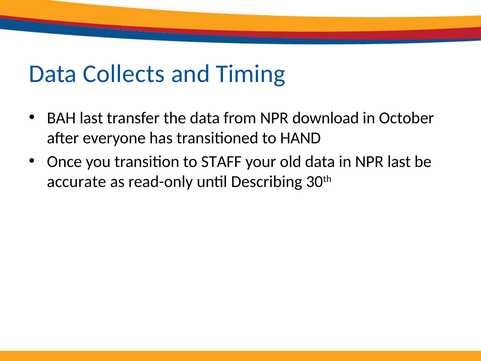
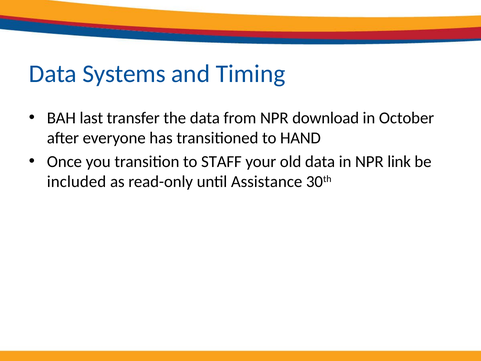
Collects: Collects -> Systems
NPR last: last -> link
accurate: accurate -> included
Describing: Describing -> Assistance
